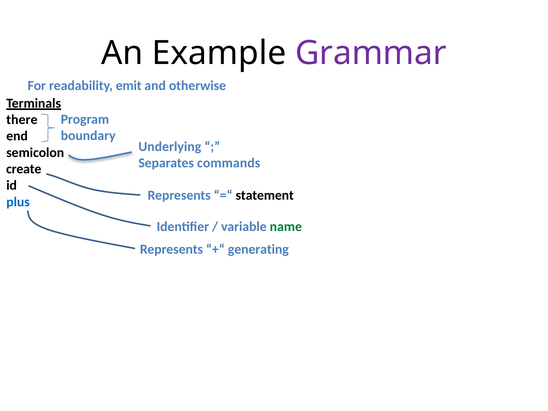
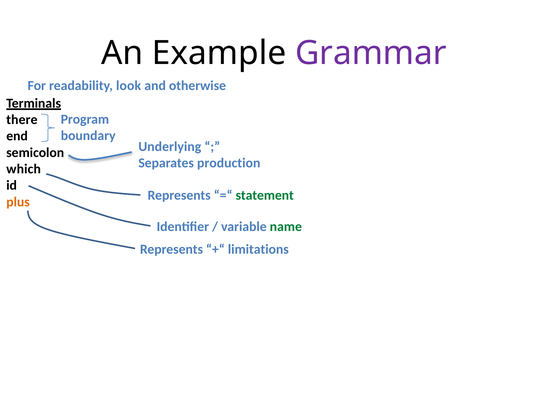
emit: emit -> look
commands: commands -> production
create: create -> which
statement colour: black -> green
plus colour: blue -> orange
generating: generating -> limitations
